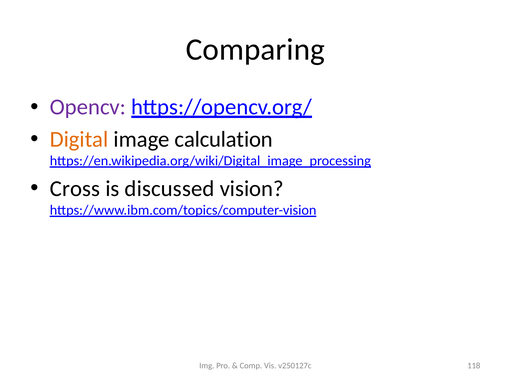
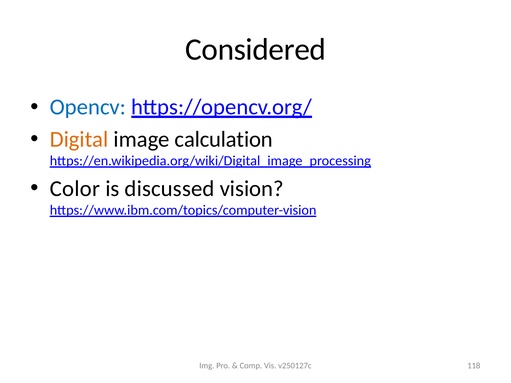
Comparing: Comparing -> Considered
Opencv colour: purple -> blue
Cross: Cross -> Color
